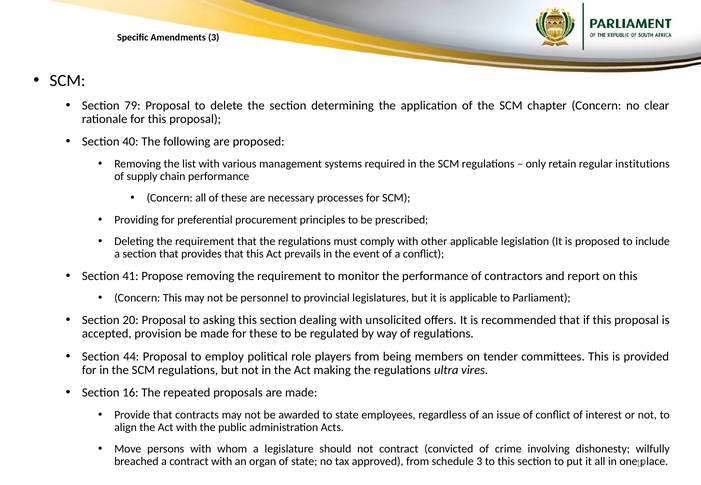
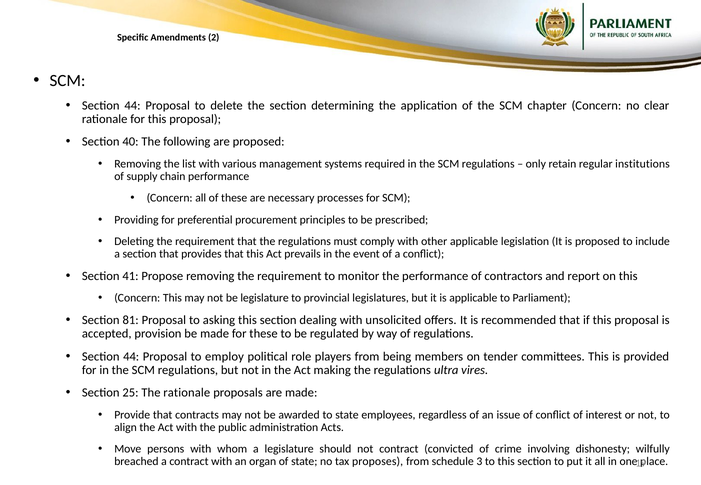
Amendments 3: 3 -> 2
79 at (133, 106): 79 -> 44
be personnel: personnel -> legislature
20: 20 -> 81
16: 16 -> 25
The repeated: repeated -> rationale
approved: approved -> proposes
